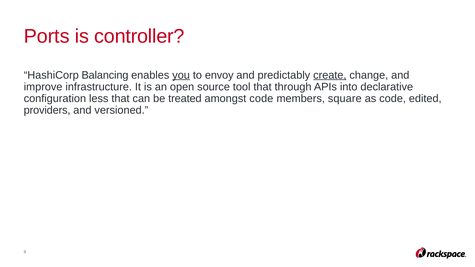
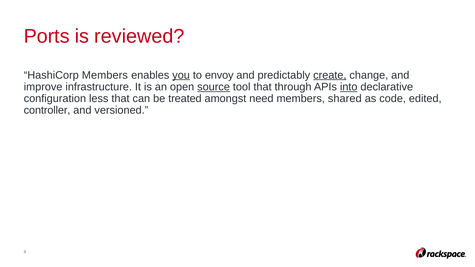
controller: controller -> reviewed
HashiCorp Balancing: Balancing -> Members
source underline: none -> present
into underline: none -> present
amongst code: code -> need
square: square -> shared
providers: providers -> controller
